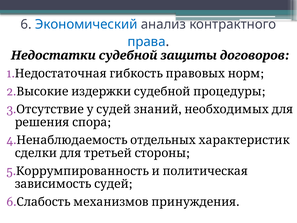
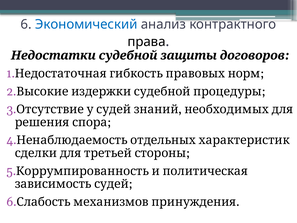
права colour: blue -> black
